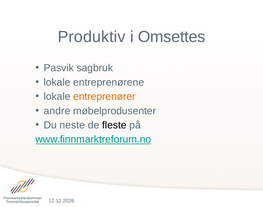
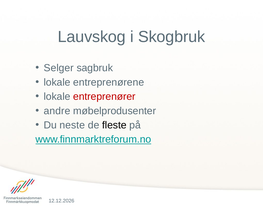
Produktiv: Produktiv -> Lauvskog
Omsettes: Omsettes -> Skogbruk
Pasvik: Pasvik -> Selger
entreprenører colour: orange -> red
